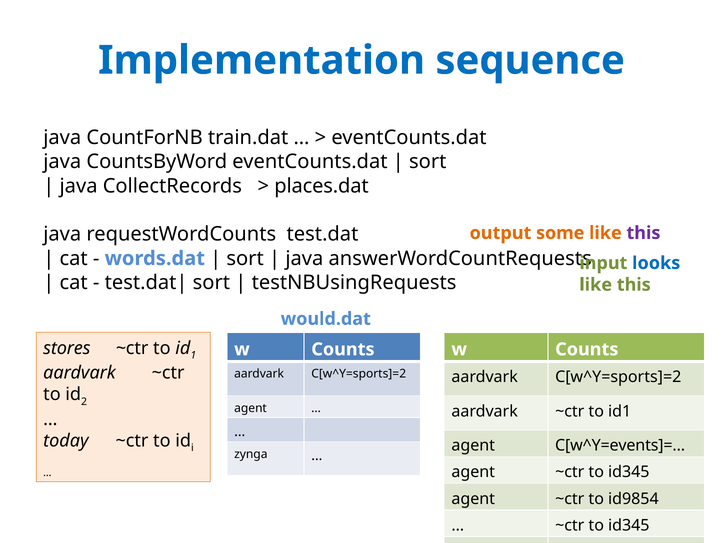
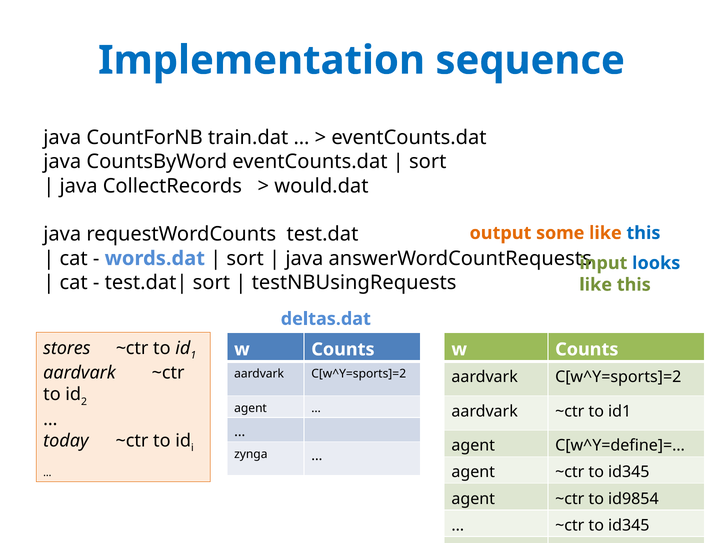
places.dat: places.dat -> would.dat
this at (643, 233) colour: purple -> blue
would.dat: would.dat -> deltas.dat
C[w^Y=events]=…: C[w^Y=events]=… -> C[w^Y=define]=…
